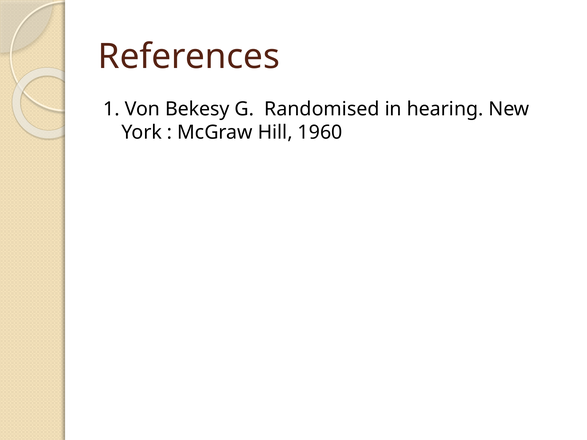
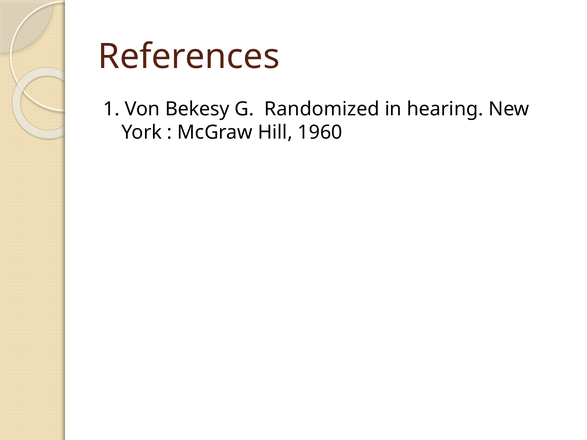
Randomised: Randomised -> Randomized
